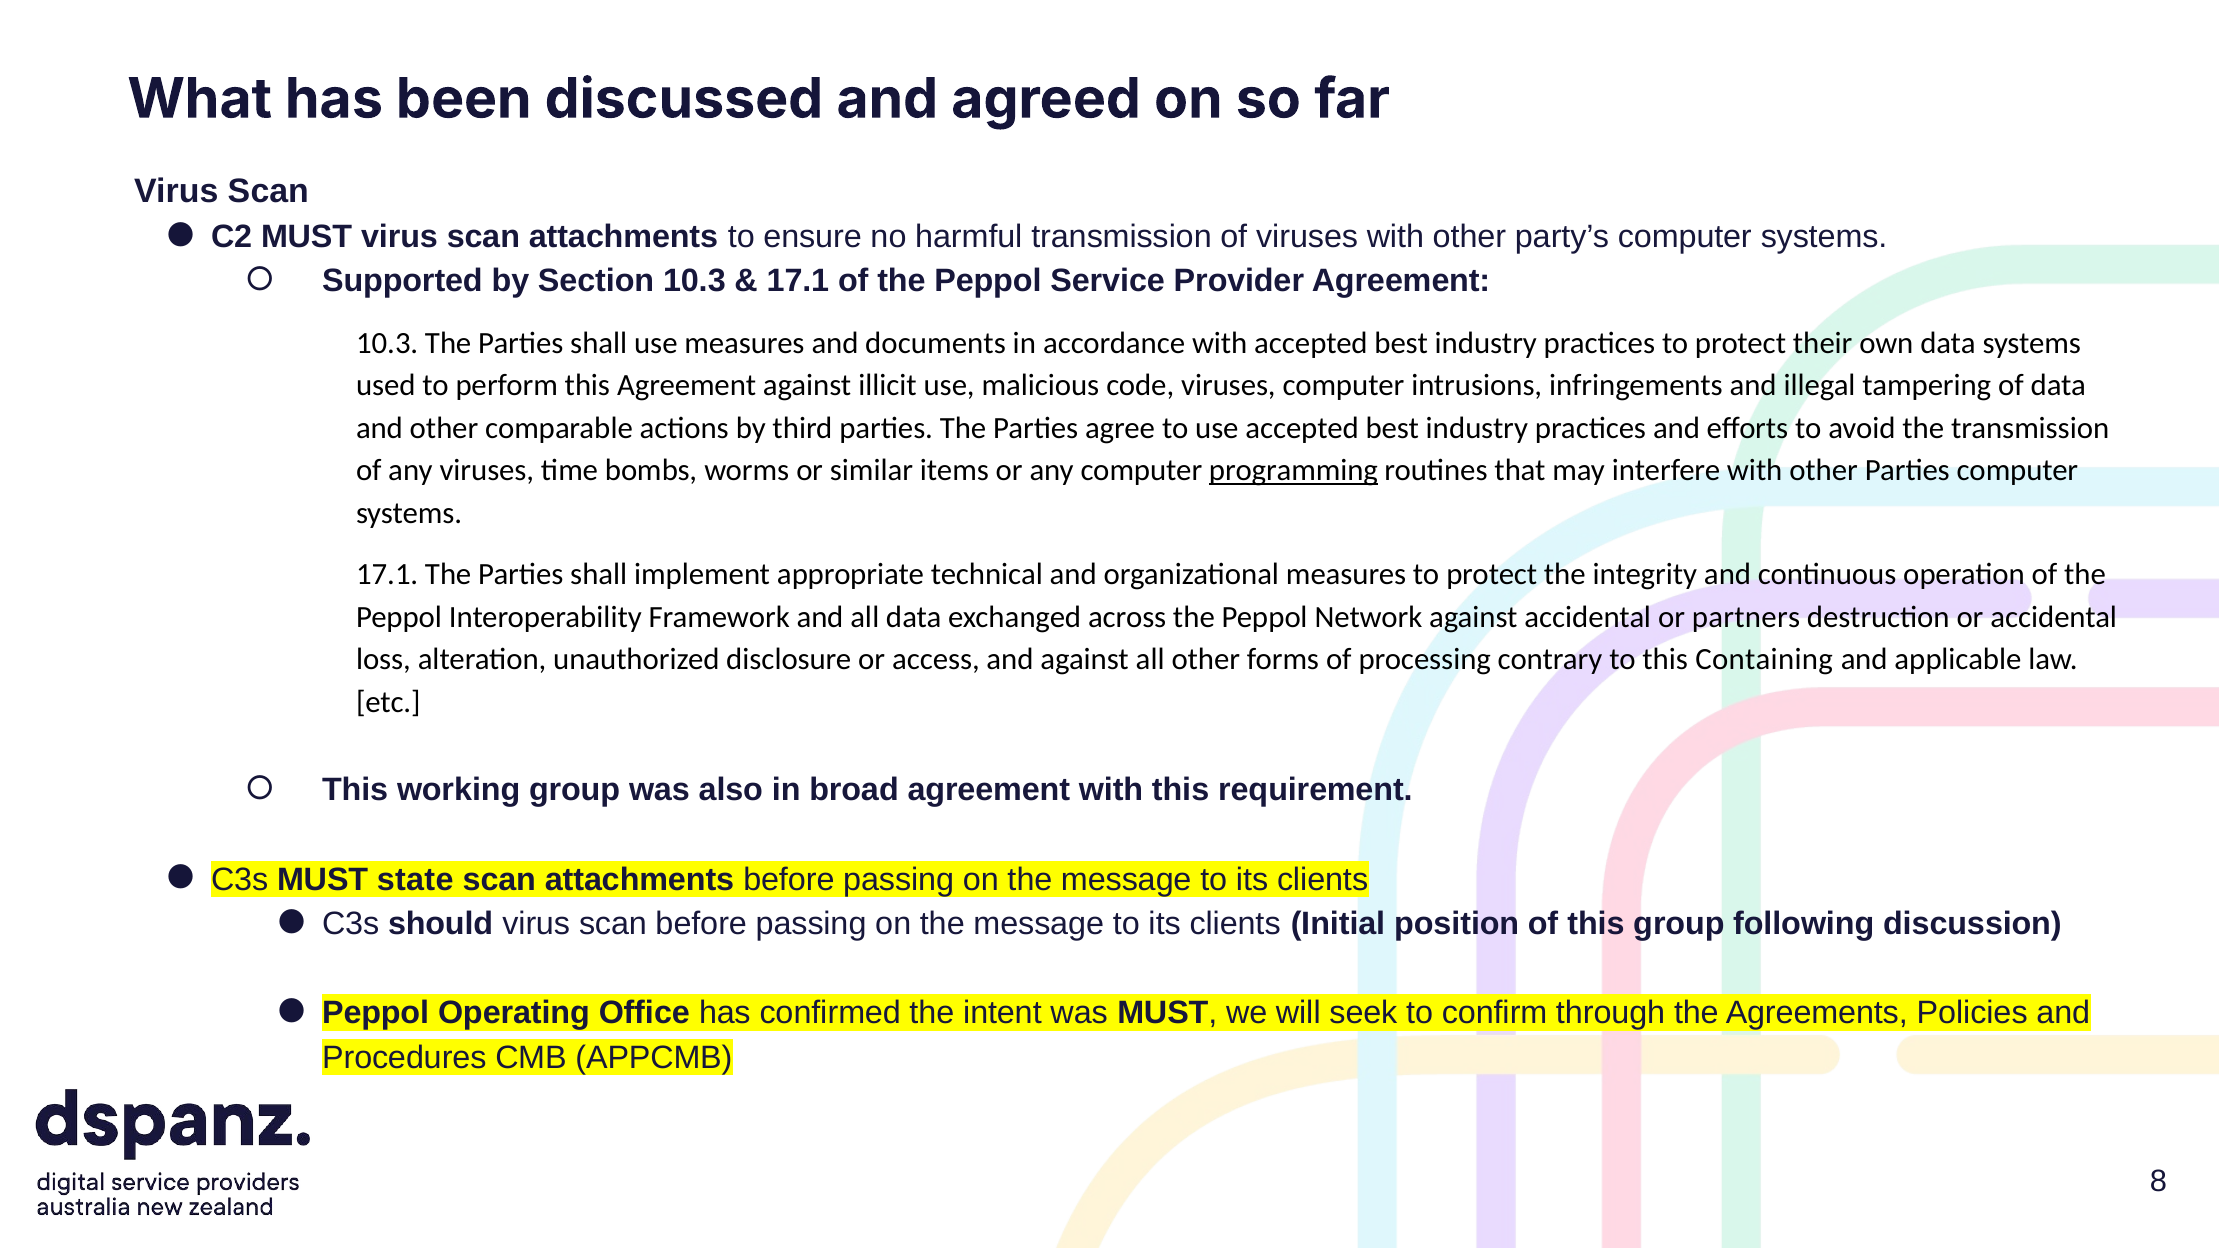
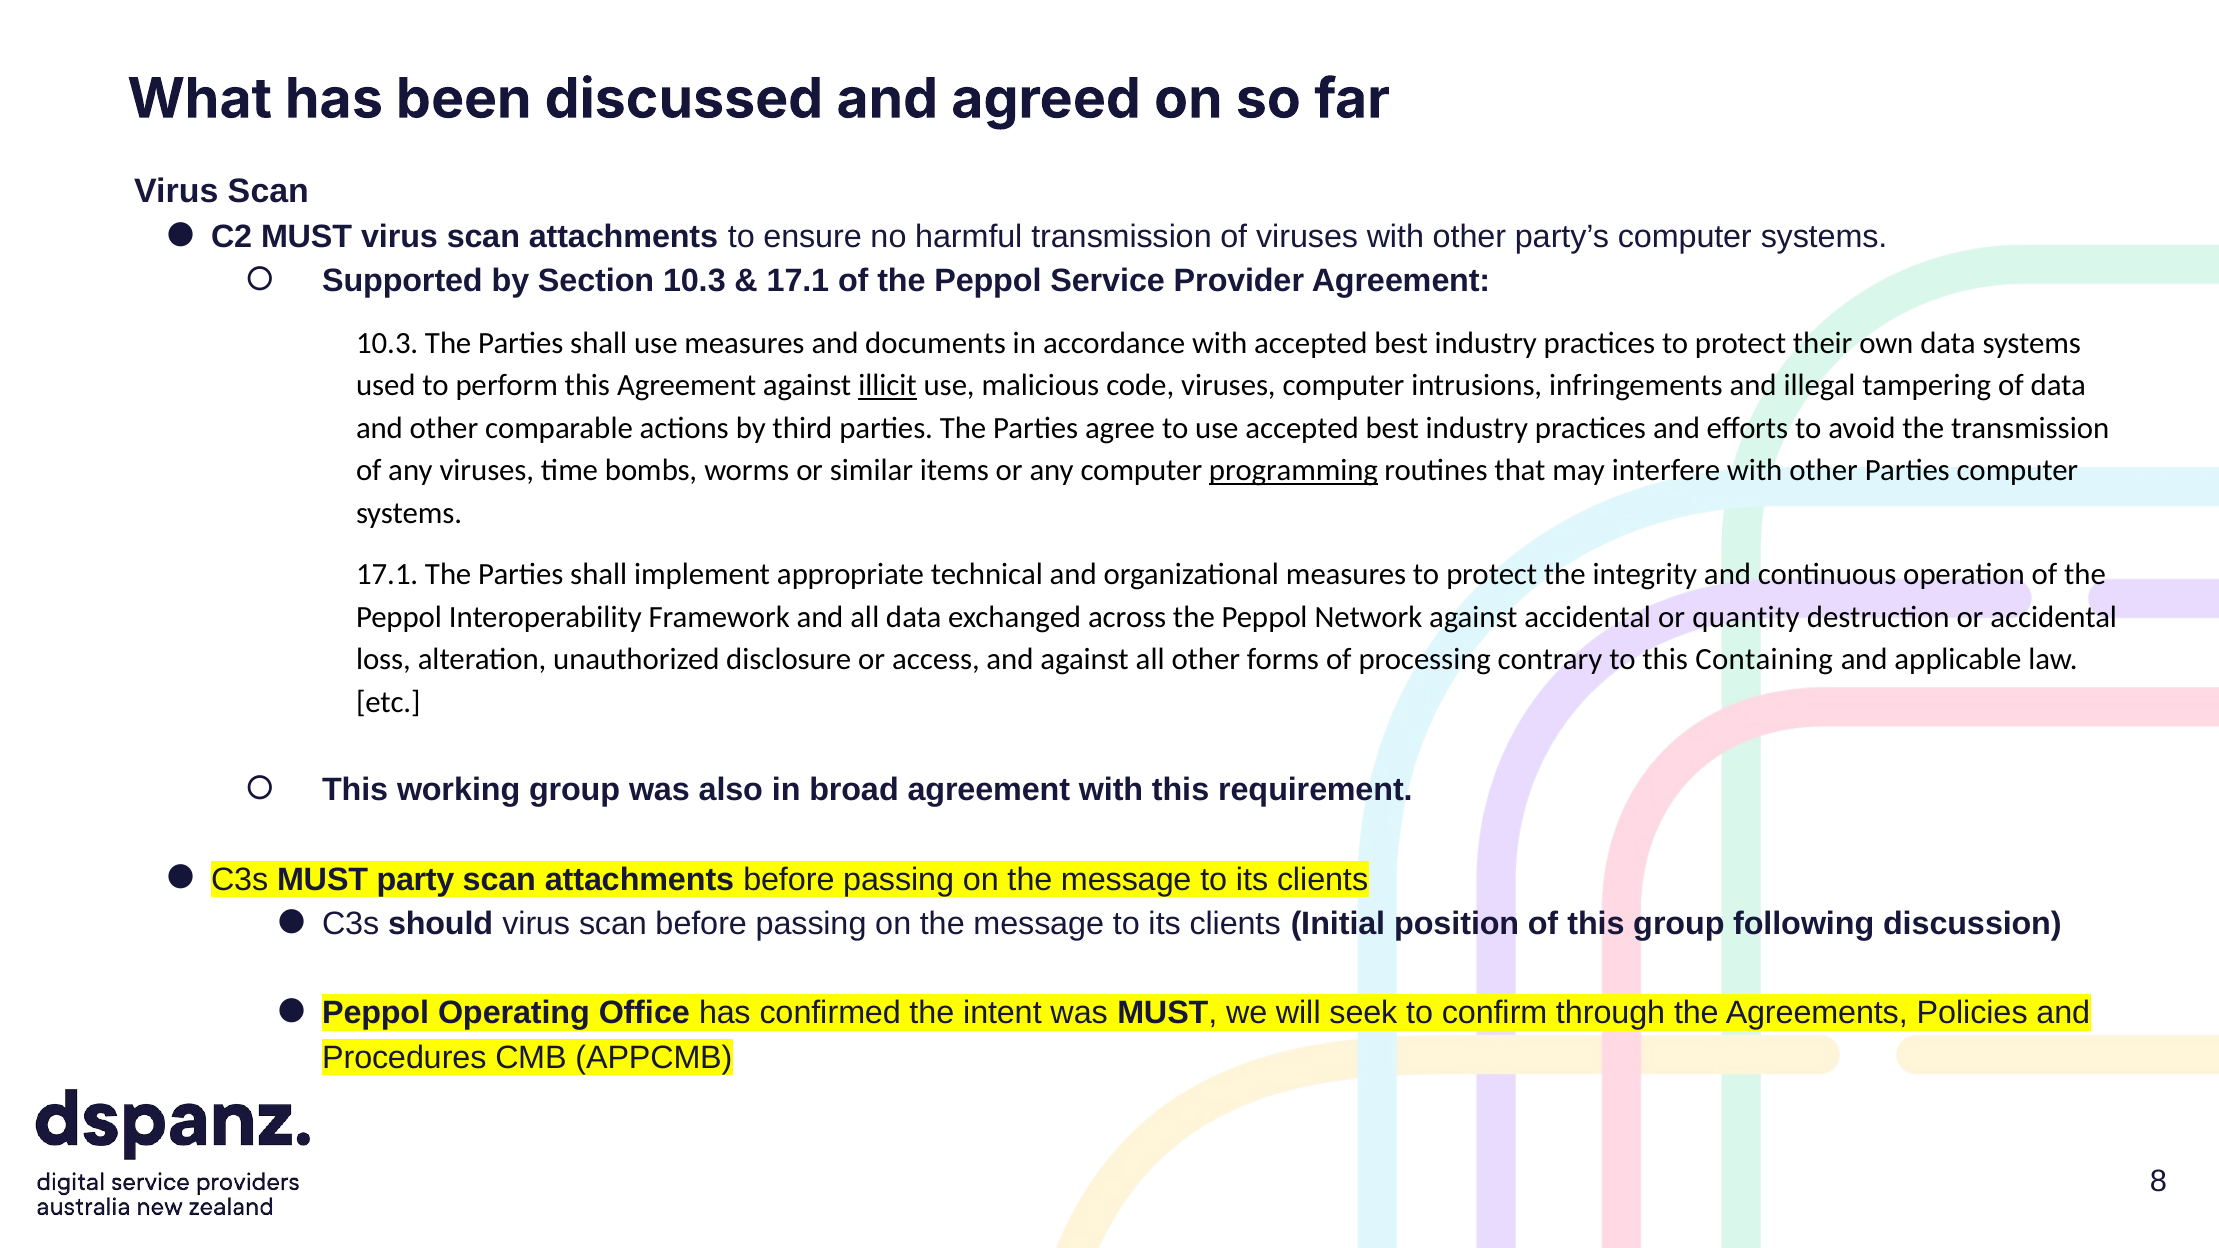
illicit underline: none -> present
partners: partners -> quantity
state: state -> party
